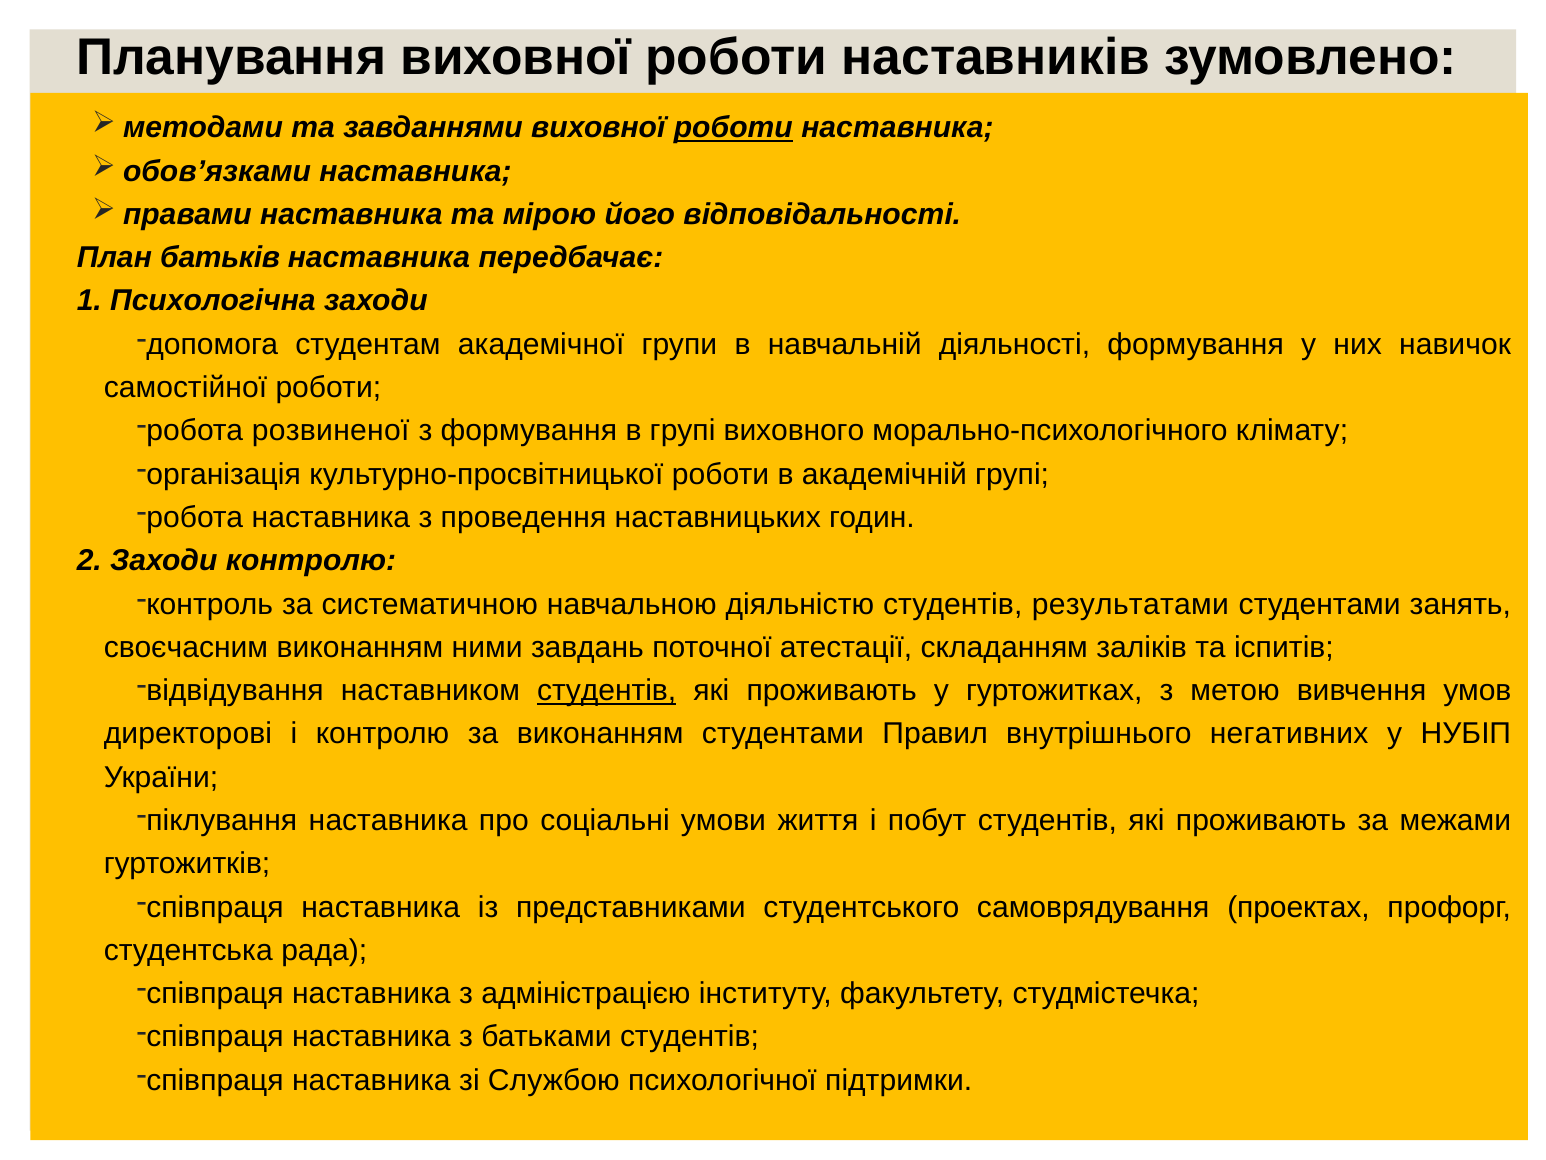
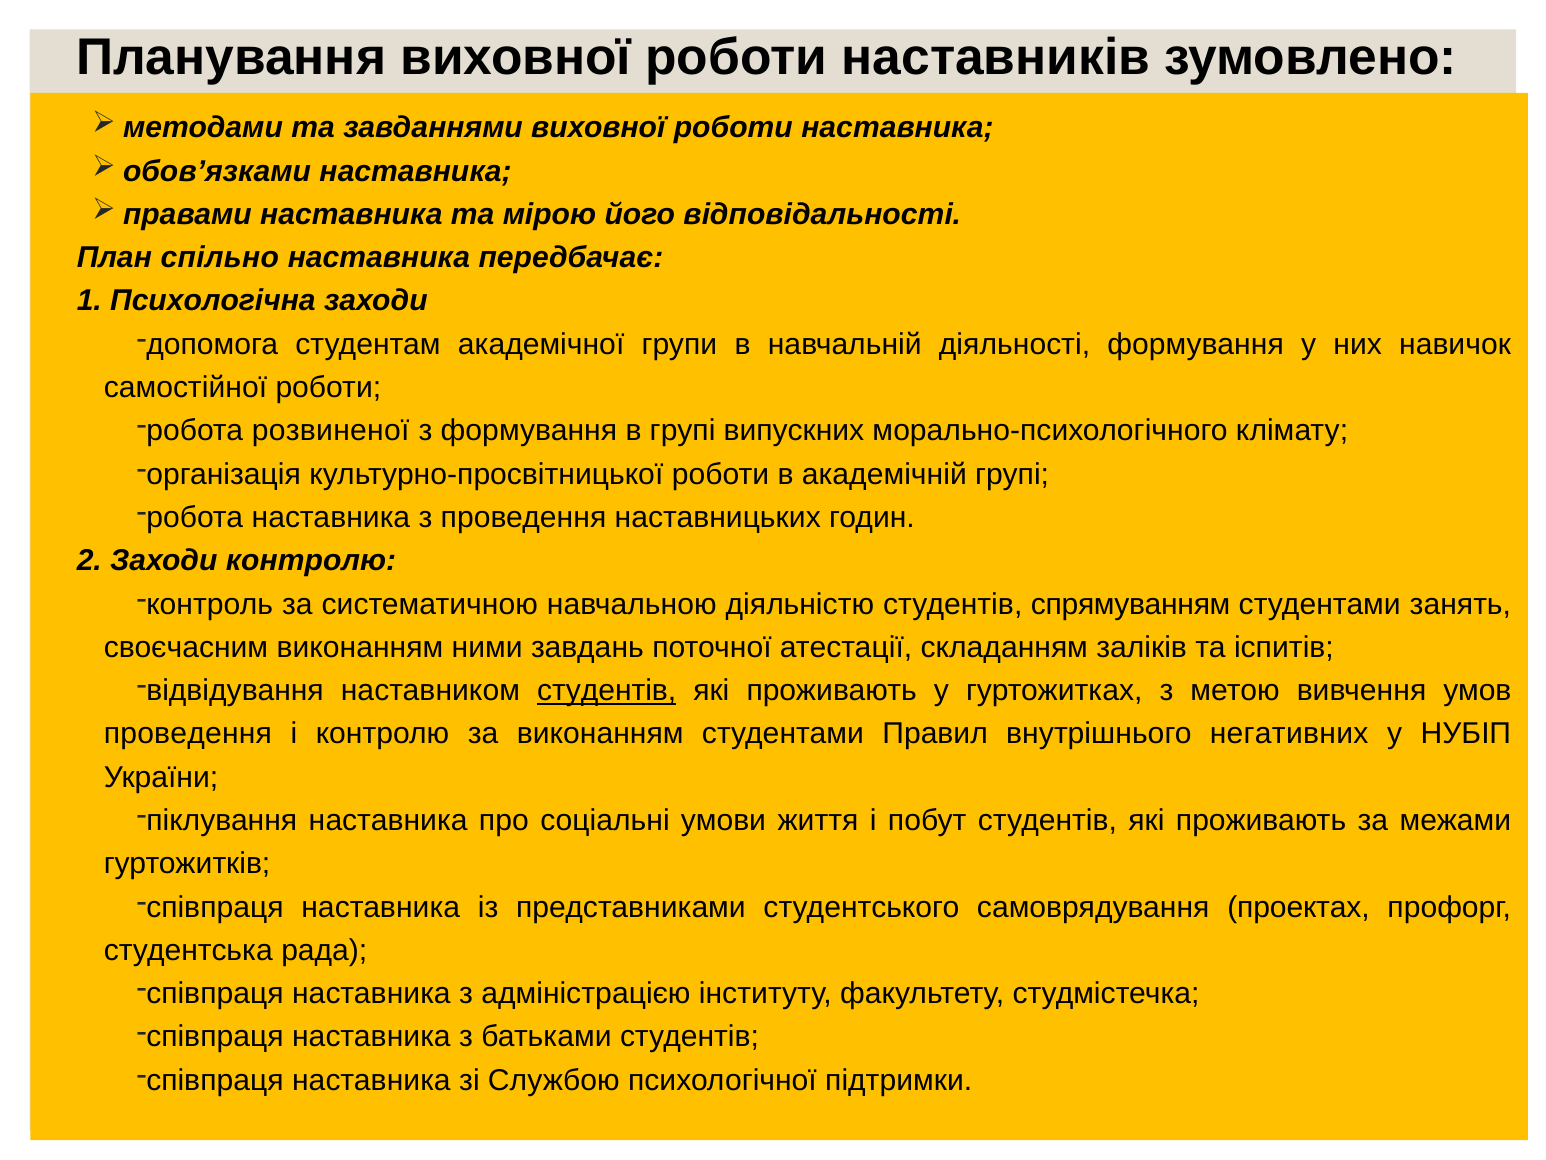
роботи at (733, 128) underline: present -> none
батьків: батьків -> спільно
виховного: виховного -> випускних
результатами: результатами -> спрямуванням
директорові at (188, 734): директорові -> проведення
